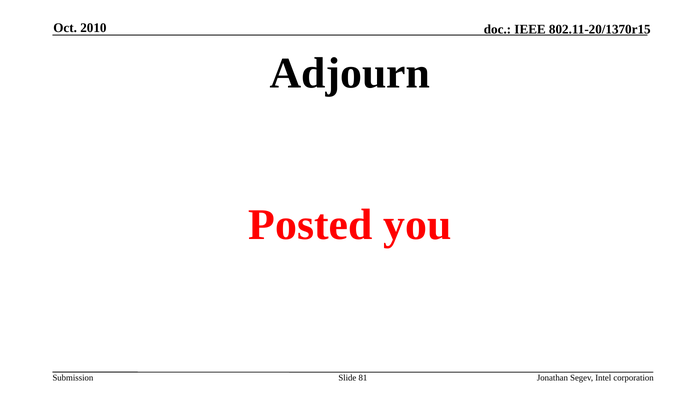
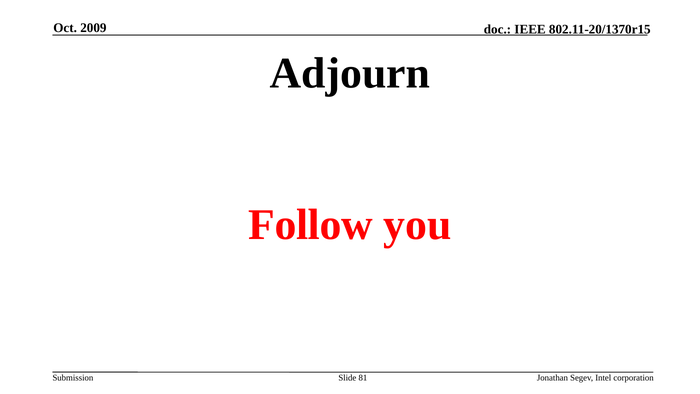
2010: 2010 -> 2009
Posted: Posted -> Follow
